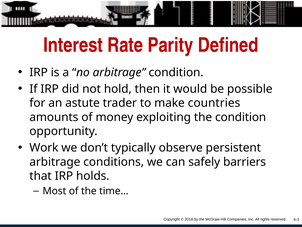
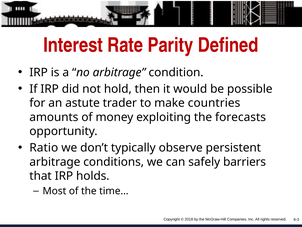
the condition: condition -> forecasts
Work: Work -> Ratio
